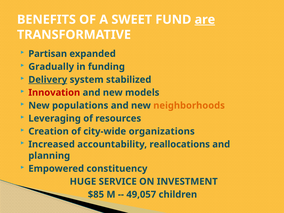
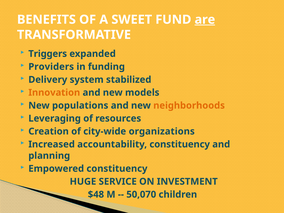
Partisan: Partisan -> Triggers
Gradually: Gradually -> Providers
Delivery underline: present -> none
Innovation colour: red -> orange
accountability reallocations: reallocations -> constituency
$85: $85 -> $48
49,057: 49,057 -> 50,070
